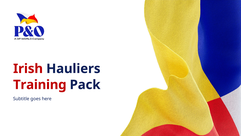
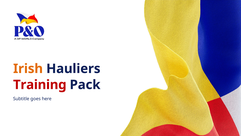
Irish colour: red -> orange
